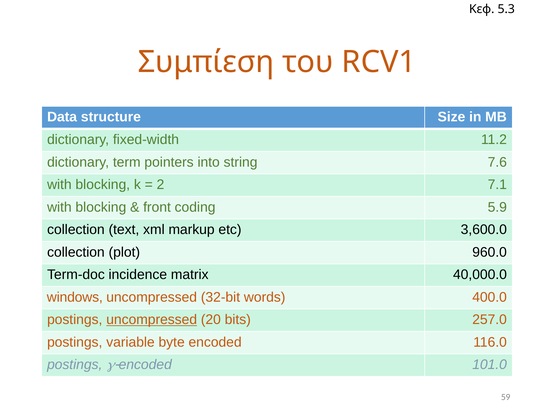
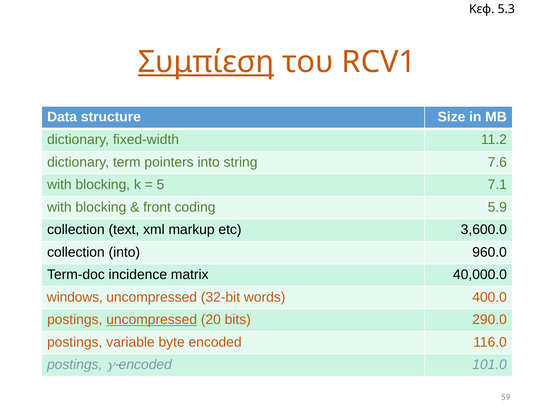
Συμπίεση underline: none -> present
2: 2 -> 5
collection plot: plot -> into
257.0: 257.0 -> 290.0
